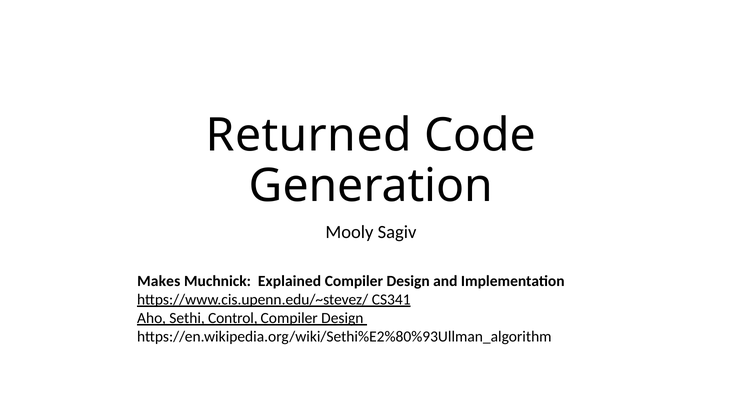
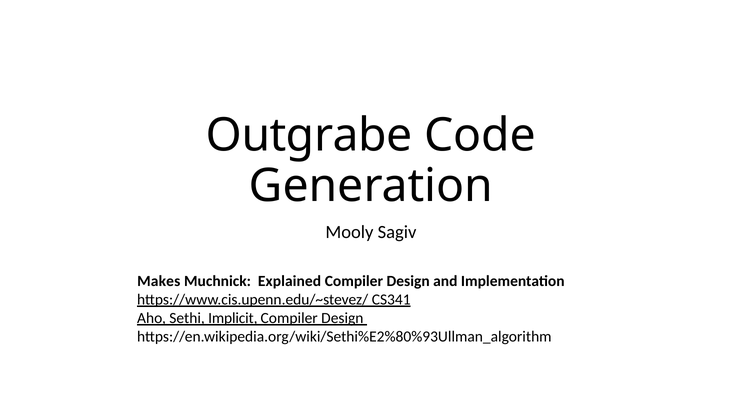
Returned: Returned -> Outgrabe
Control: Control -> Implicit
